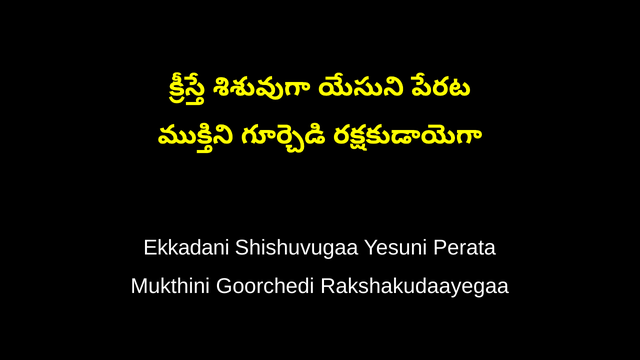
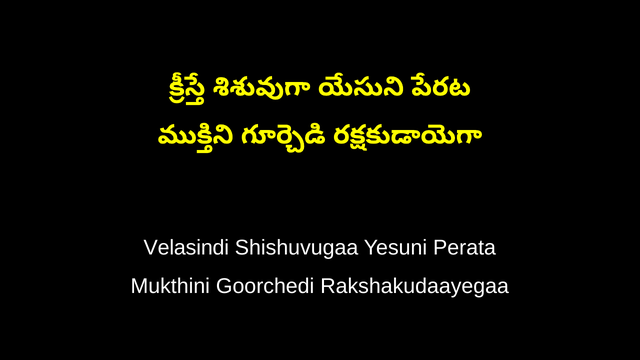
Ekkadani: Ekkadani -> Velasindi
